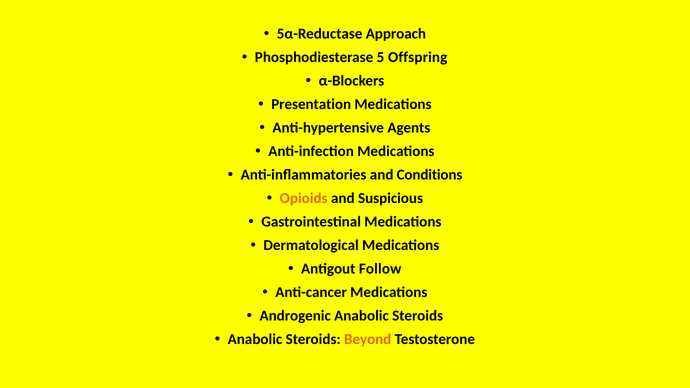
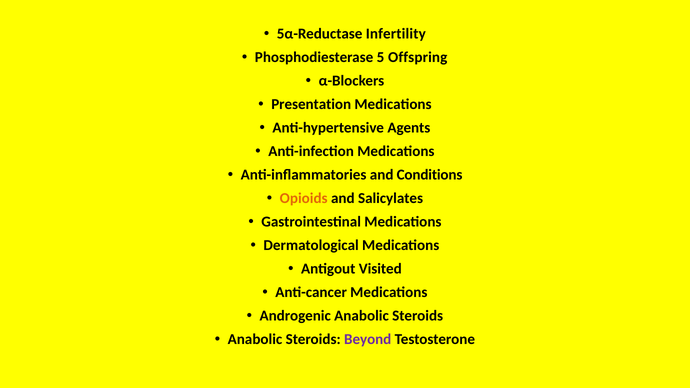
Approach: Approach -> Infertility
Suspicious: Suspicious -> Salicylates
Follow: Follow -> Visited
Beyond colour: orange -> purple
